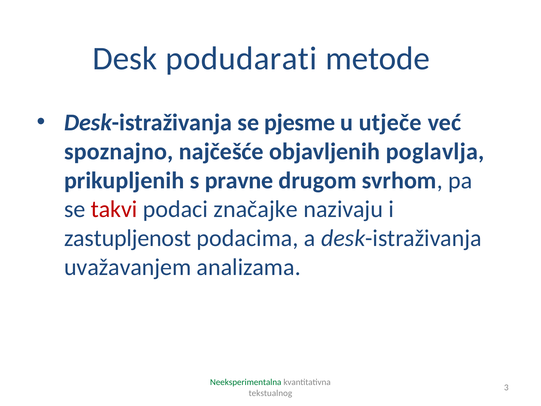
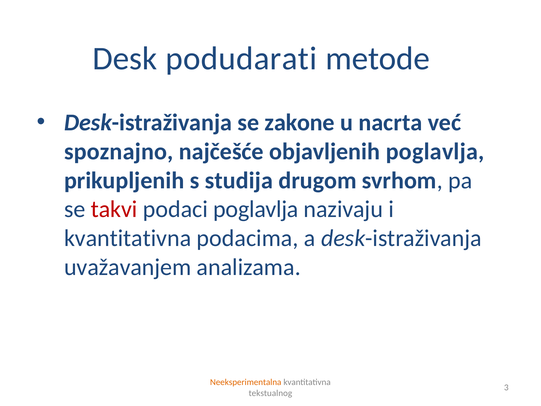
pjesme: pjesme -> zakone
utječe: utječe -> nacrta
pravne: pravne -> studija
podaci značajke: značajke -> poglavlja
zastupljenost at (128, 238): zastupljenost -> kvantitativna
Neeksperimentalna colour: green -> orange
